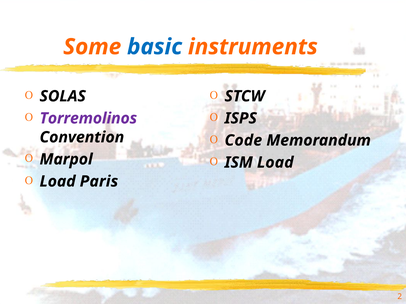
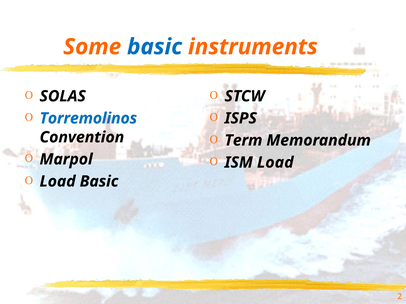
Torremolinos colour: purple -> blue
Code: Code -> Term
Load Paris: Paris -> Basic
